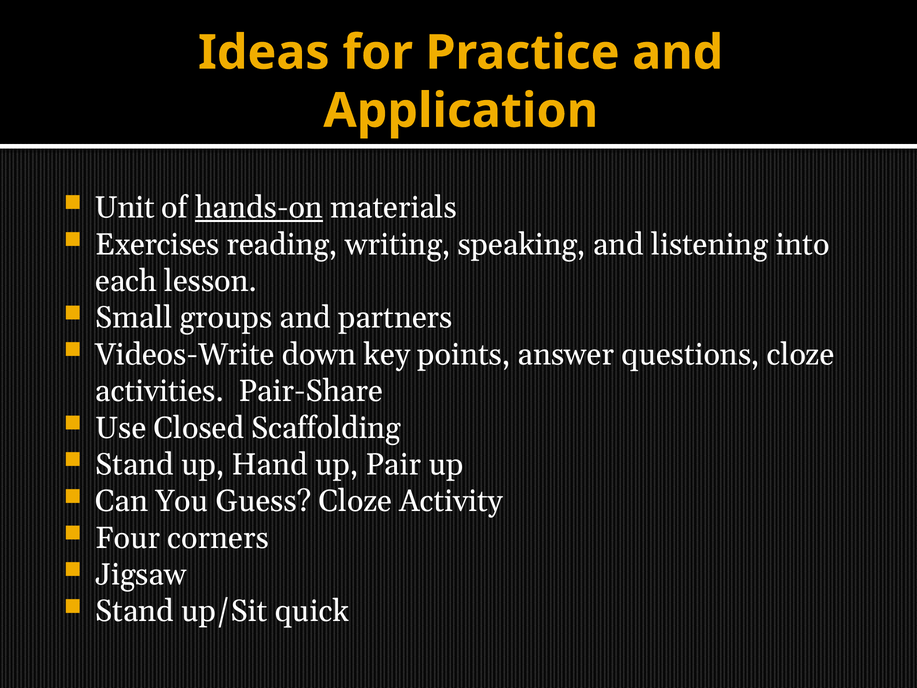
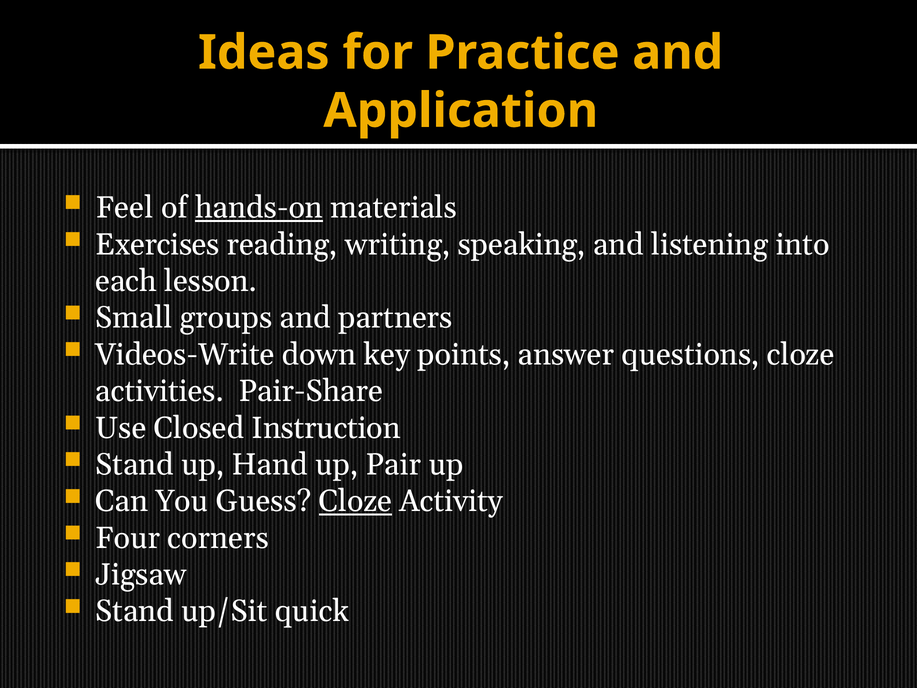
Unit: Unit -> Feel
Scaffolding: Scaffolding -> Instruction
Cloze at (355, 501) underline: none -> present
